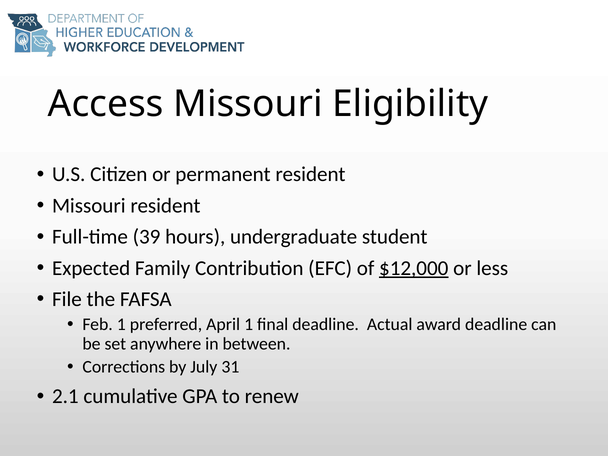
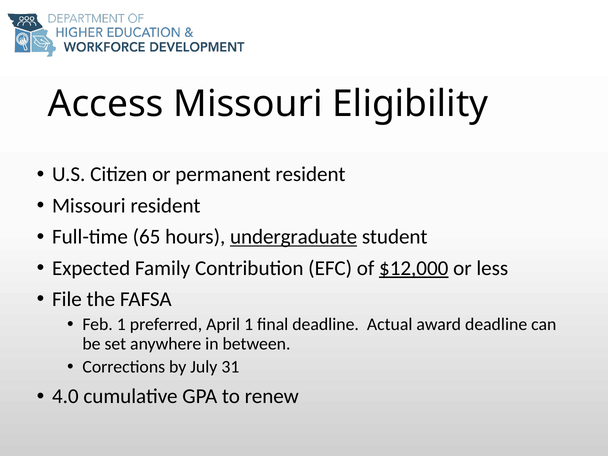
39: 39 -> 65
undergraduate underline: none -> present
2.1: 2.1 -> 4.0
